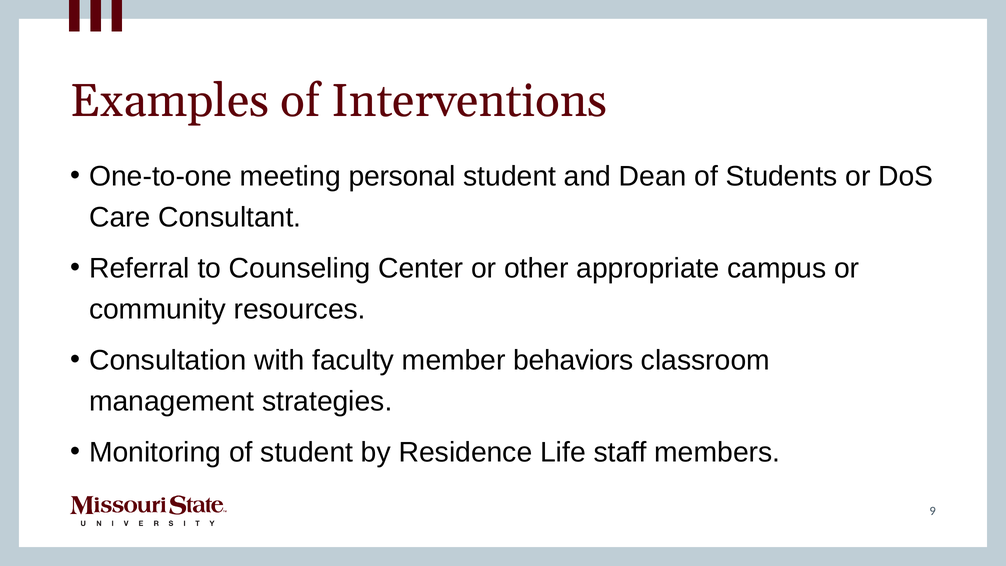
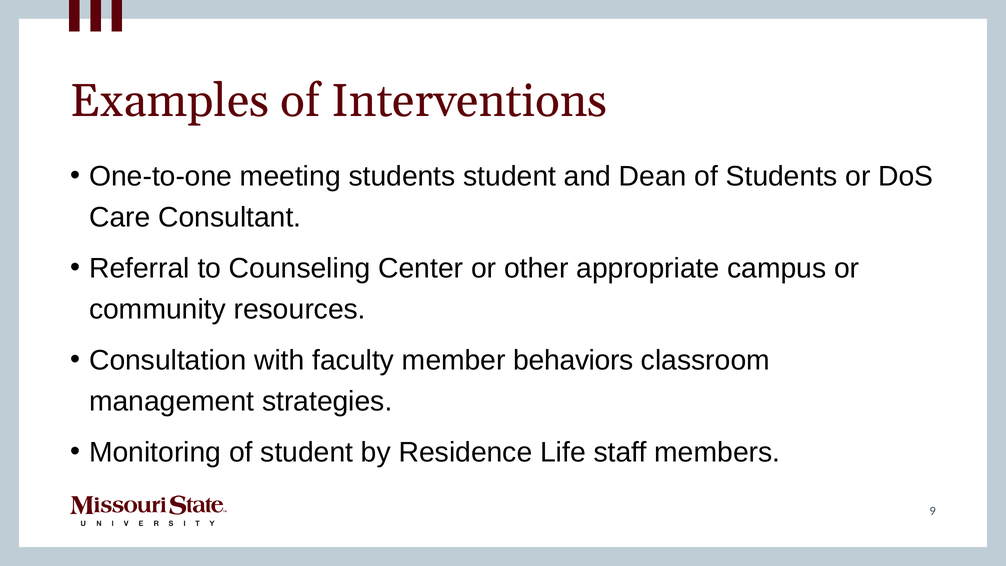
meeting personal: personal -> students
